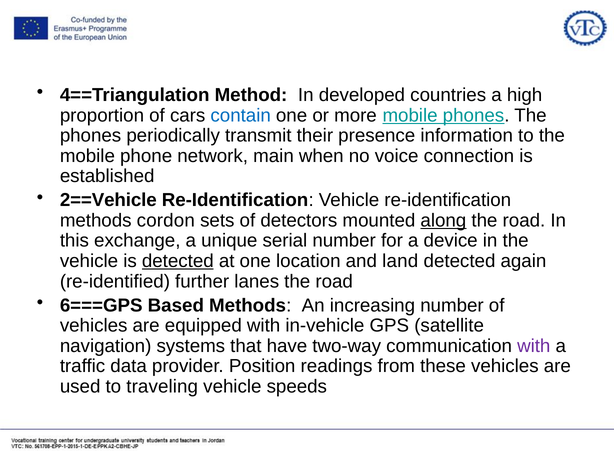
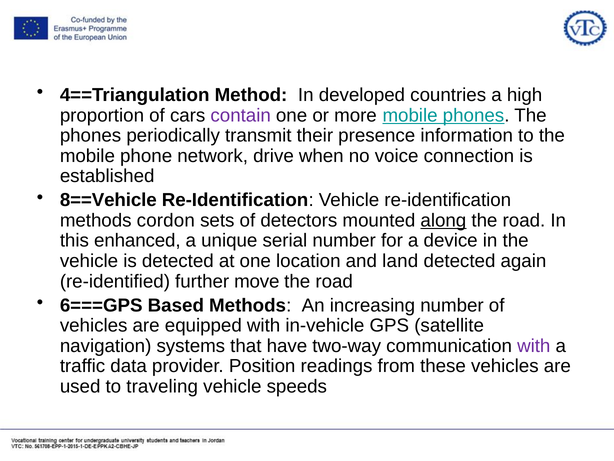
contain colour: blue -> purple
main: main -> drive
2==Vehicle: 2==Vehicle -> 8==Vehicle
exchange: exchange -> enhanced
detected at (178, 261) underline: present -> none
lanes: lanes -> move
